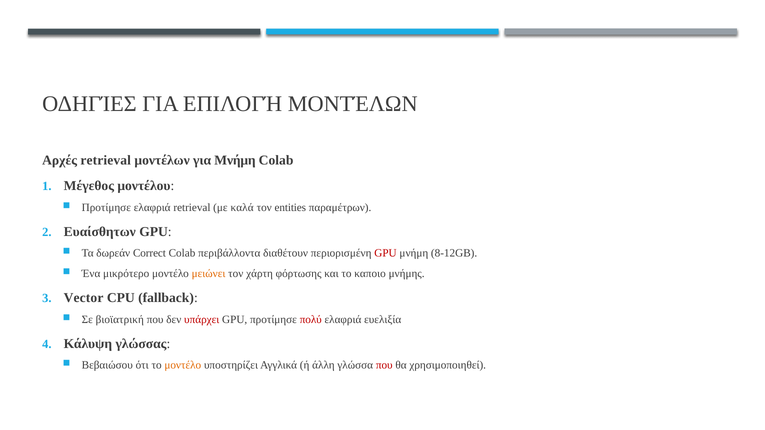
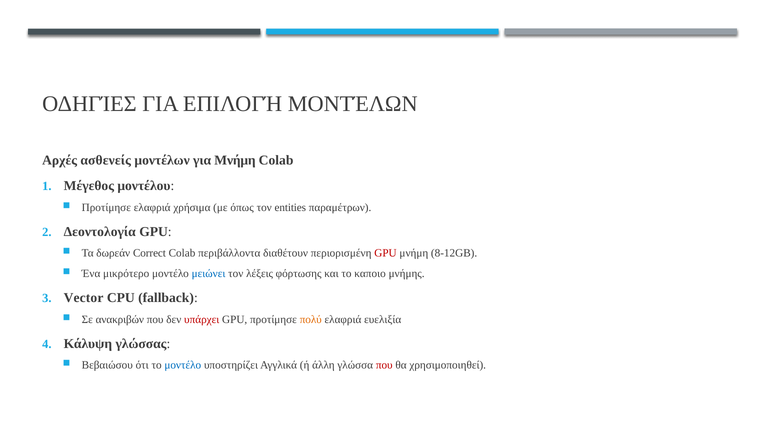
Αρχές retrieval: retrieval -> ασθενείς
ελαφριά retrieval: retrieval -> χρήσιμα
καλά: καλά -> όπως
Ευαίσθητων: Ευαίσθητων -> Δεοντολογία
μειώνει colour: orange -> blue
χάρτη: χάρτη -> λέξεις
βιοϊατρική: βιοϊατρική -> ανακριβών
πολύ colour: red -> orange
μοντέλο at (183, 366) colour: orange -> blue
